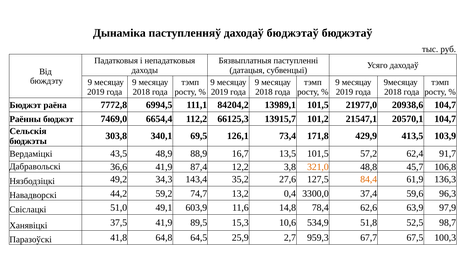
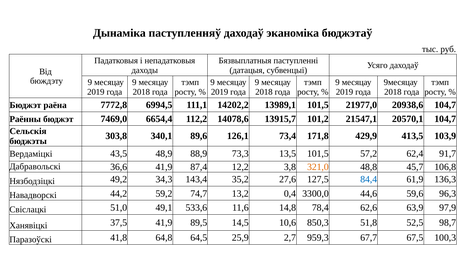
даходаў бюджэтаў: бюджэтаў -> эканоміка
84204,2: 84204,2 -> 14202,2
66125,3: 66125,3 -> 14078,6
69,5: 69,5 -> 89,6
16,7: 16,7 -> 73,3
84,4 colour: orange -> blue
37,4: 37,4 -> 44,6
603,9: 603,9 -> 533,6
15,3: 15,3 -> 14,5
534,9: 534,9 -> 850,3
